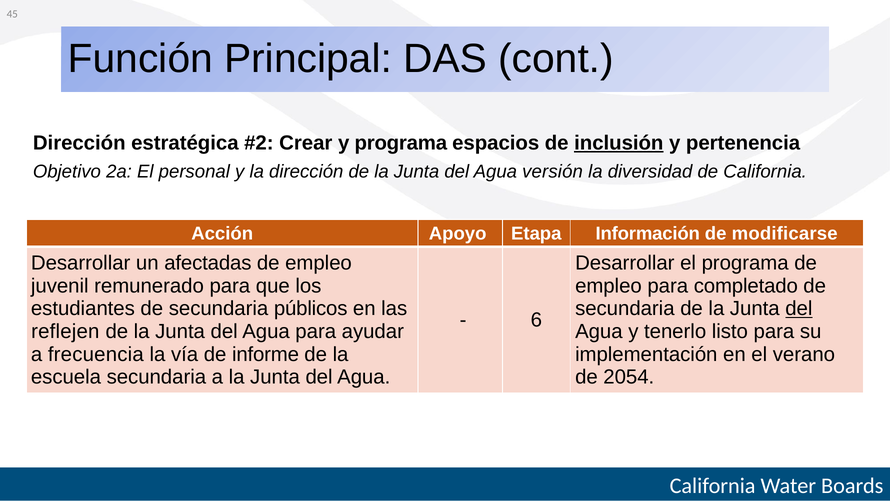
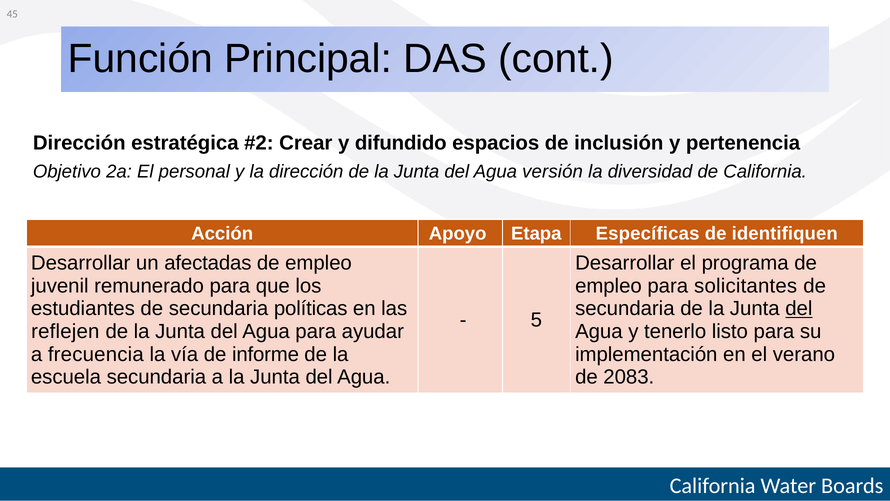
y programa: programa -> difundido
inclusión underline: present -> none
Información: Información -> Específicas
modificarse: modificarse -> identifiquen
completado: completado -> solicitantes
públicos: públicos -> políticas
6: 6 -> 5
2054: 2054 -> 2083
